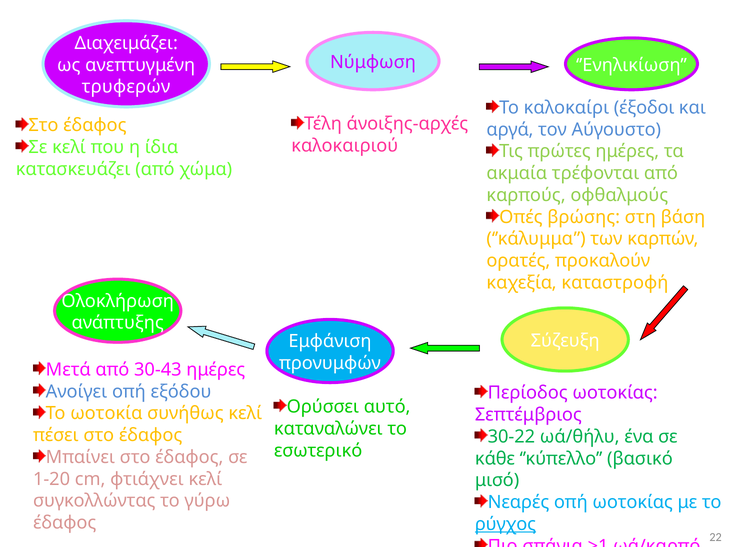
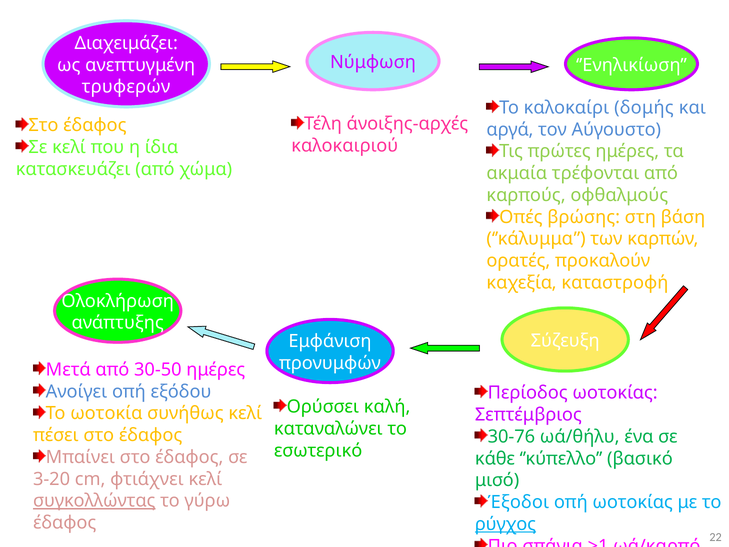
έξοδοι: έξοδοι -> δομής
30-43: 30-43 -> 30-50
αυτό: αυτό -> καλή
30-22: 30-22 -> 30-76
1-20: 1-20 -> 3-20
συγκολλώντας underline: none -> present
Νεαρές: Νεαρές -> Έξοδοι
